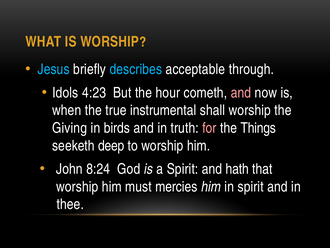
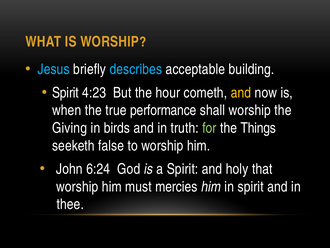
through: through -> building
Idols at (65, 93): Idols -> Spirit
and at (241, 93) colour: pink -> yellow
instrumental: instrumental -> performance
for colour: pink -> light green
deep: deep -> false
8:24: 8:24 -> 6:24
hath: hath -> holy
